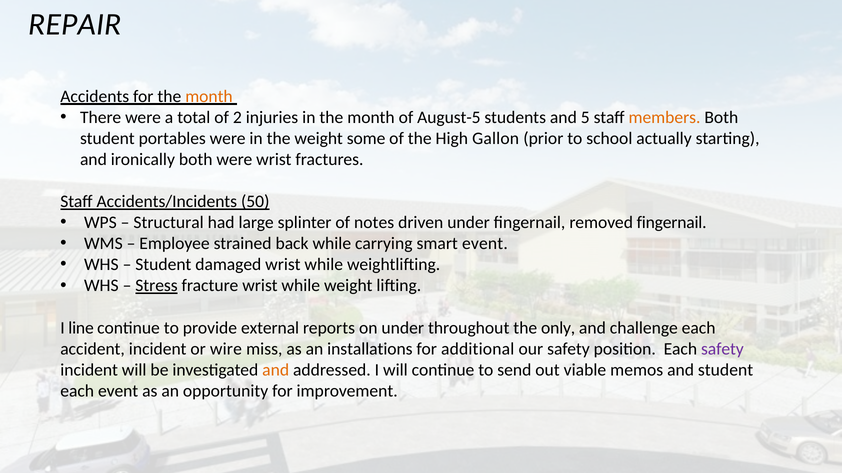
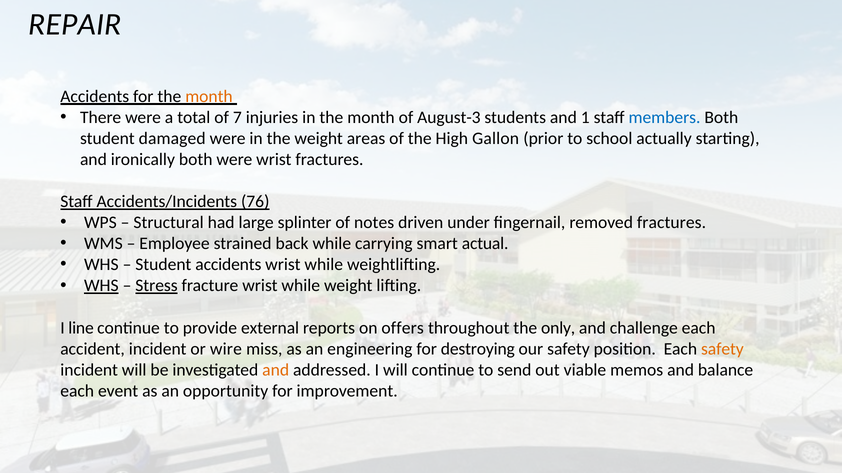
2: 2 -> 7
August-5: August-5 -> August-3
5: 5 -> 1
members colour: orange -> blue
portables: portables -> damaged
some: some -> areas
50: 50 -> 76
removed fingernail: fingernail -> fractures
smart event: event -> actual
Student damaged: damaged -> accidents
WHS at (101, 286) underline: none -> present
on under: under -> offers
installations: installations -> engineering
additional: additional -> destroying
safety at (722, 349) colour: purple -> orange
and student: student -> balance
